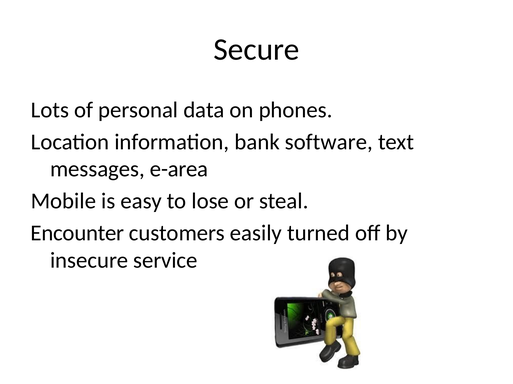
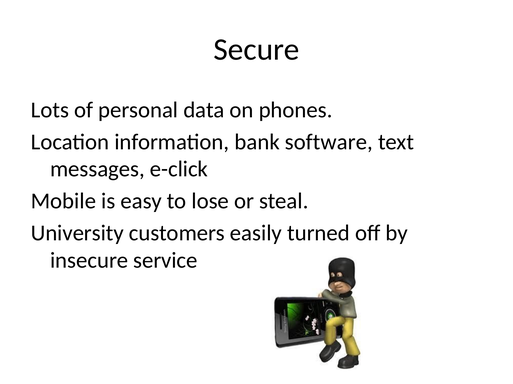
e-area: e-area -> e-click
Encounter: Encounter -> University
